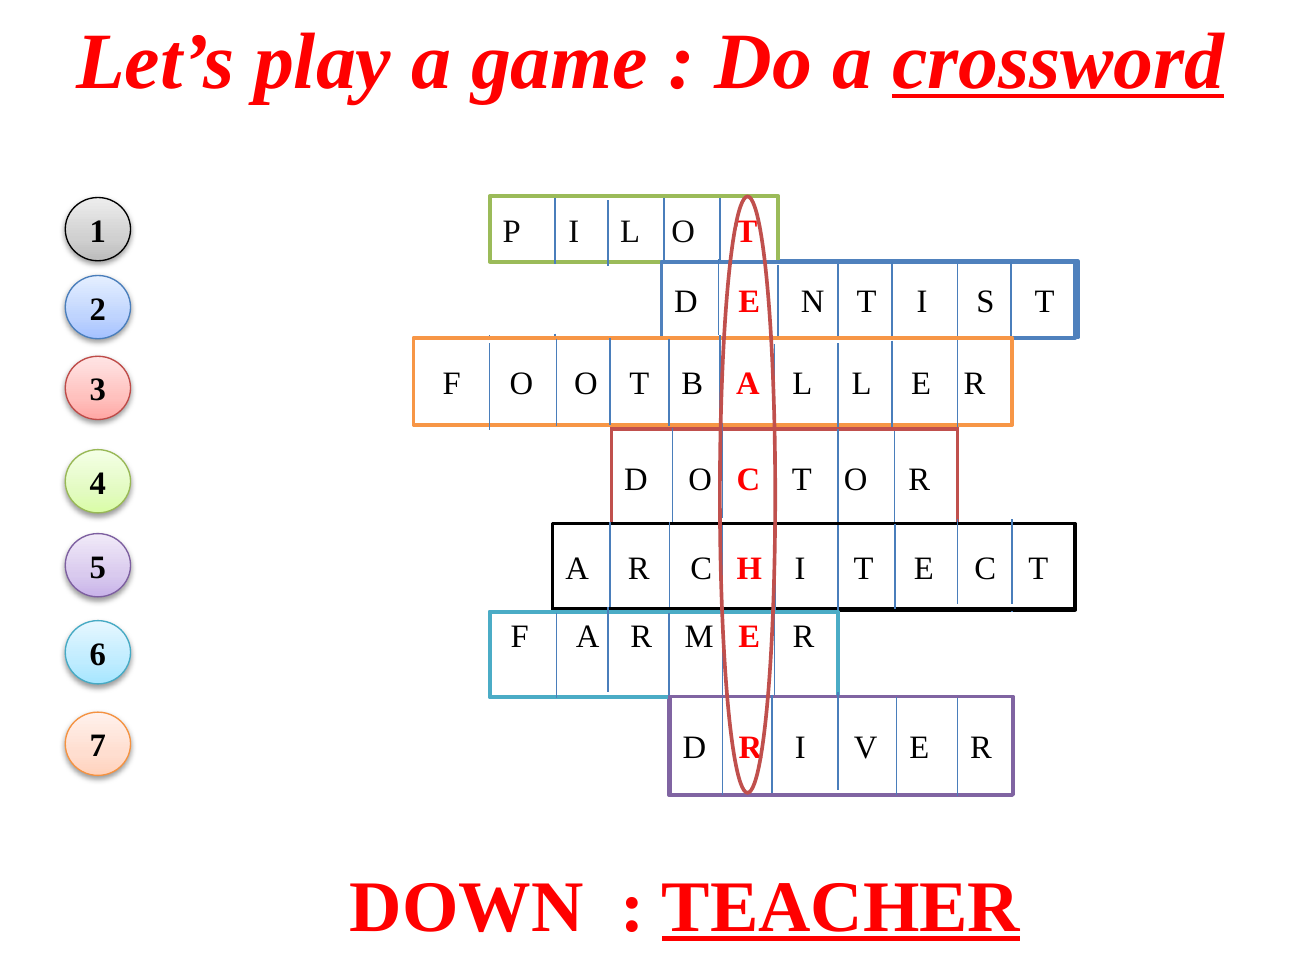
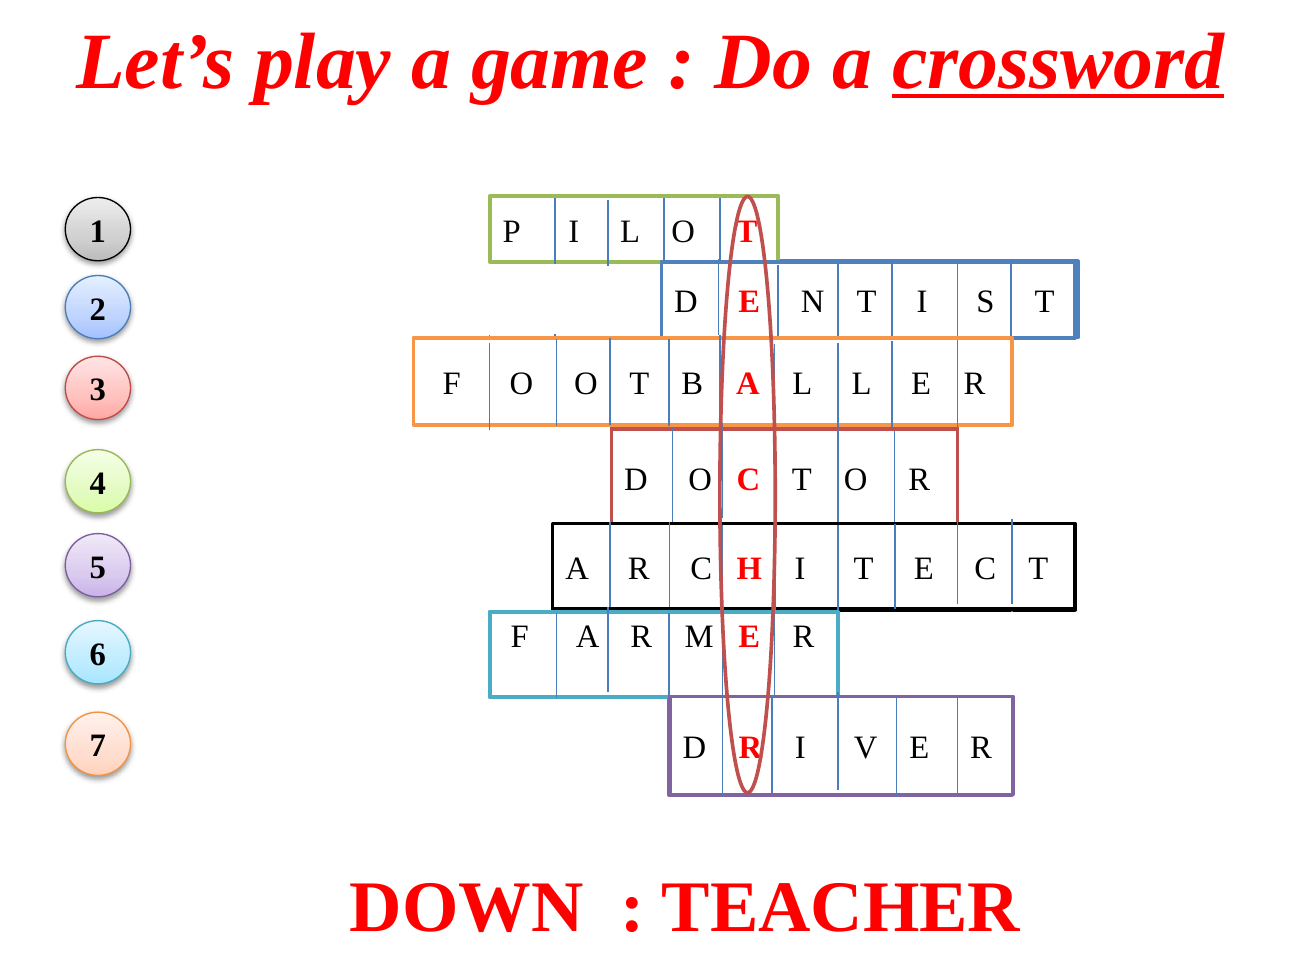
TEACHER underline: present -> none
